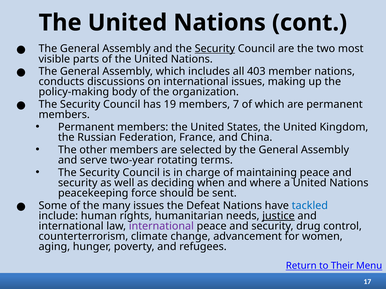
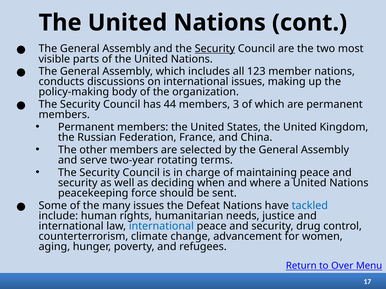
403: 403 -> 123
19: 19 -> 44
7: 7 -> 3
justice underline: present -> none
international at (161, 226) colour: purple -> blue
Their: Their -> Over
